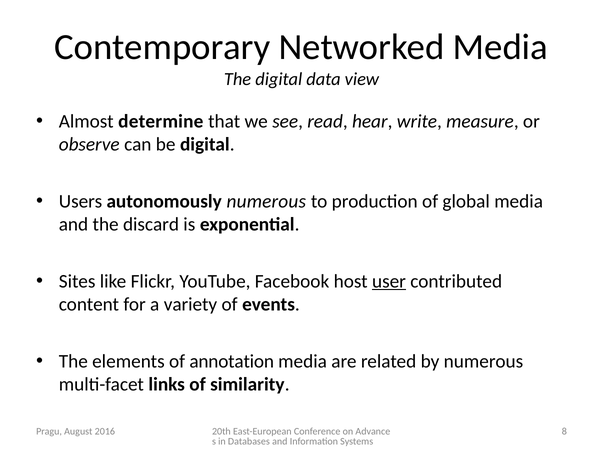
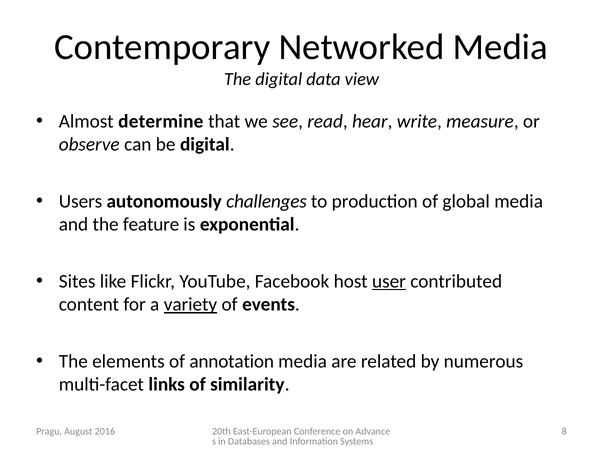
autonomously numerous: numerous -> challenges
discard: discard -> feature
variety underline: none -> present
